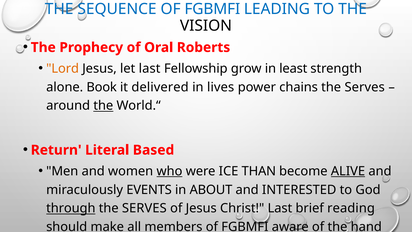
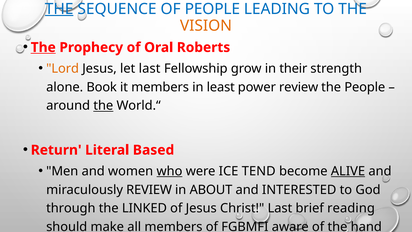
THE at (59, 9) underline: none -> present
SEQUENCE OF FGBMFI: FGBMFI -> PEOPLE
VISION colour: black -> orange
The at (43, 47) underline: none -> present
least: least -> their
it delivered: delivered -> members
lives: lives -> least
power chains: chains -> review
Serves at (365, 87): Serves -> People
THAN: THAN -> TEND
miraculously EVENTS: EVENTS -> REVIEW
through underline: present -> none
SERVES at (144, 208): SERVES -> LINKED
